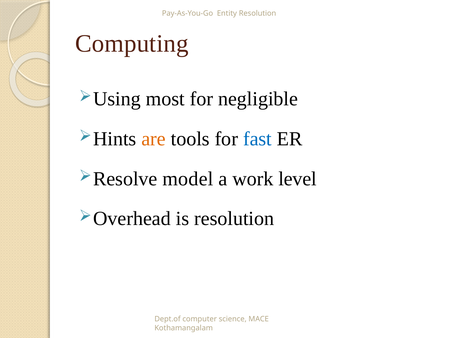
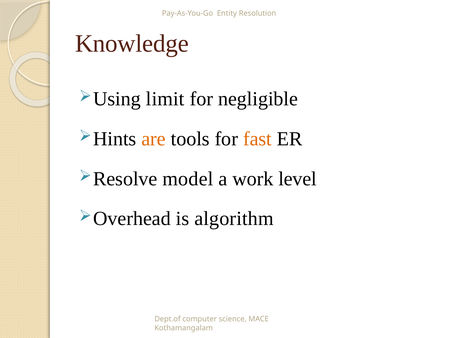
Computing: Computing -> Knowledge
most: most -> limit
fast colour: blue -> orange
is resolution: resolution -> algorithm
